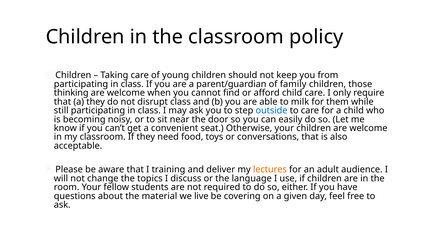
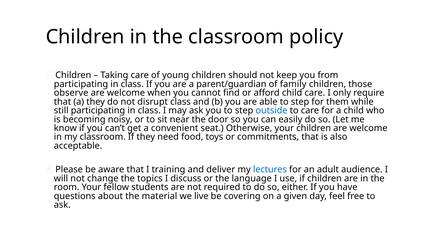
thinking: thinking -> observe
able to milk: milk -> step
conversations: conversations -> commitments
lectures colour: orange -> blue
